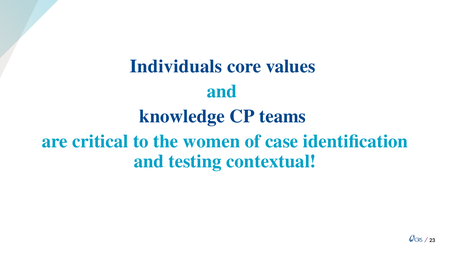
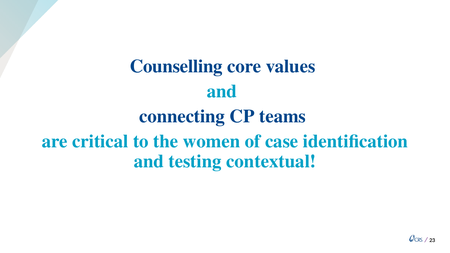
Individuals: Individuals -> Counselling
knowledge: knowledge -> connecting
